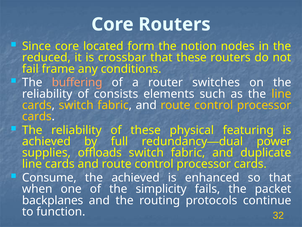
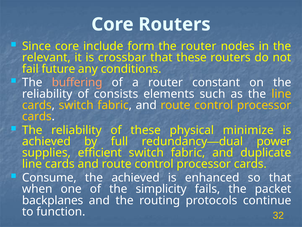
located: located -> include
the notion: notion -> router
reduced: reduced -> relevant
frame: frame -> future
switches: switches -> constant
featuring: featuring -> minimize
offloads: offloads -> efficient
